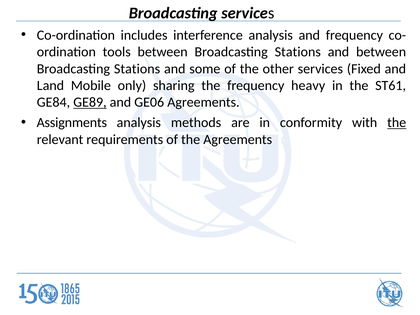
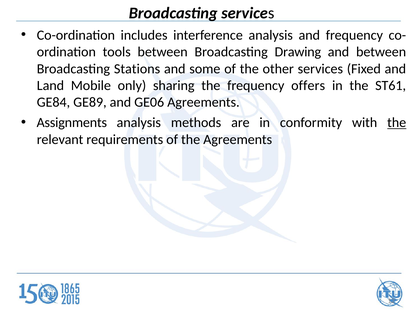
tools between Broadcasting Stations: Stations -> Drawing
heavy: heavy -> offers
GE89 underline: present -> none
